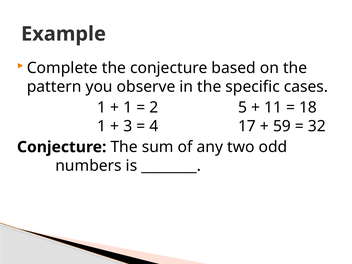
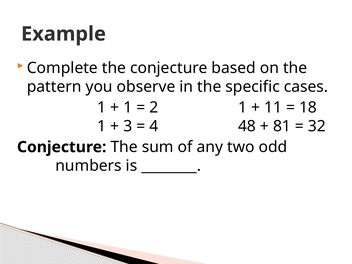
2 5: 5 -> 1
17: 17 -> 48
59: 59 -> 81
